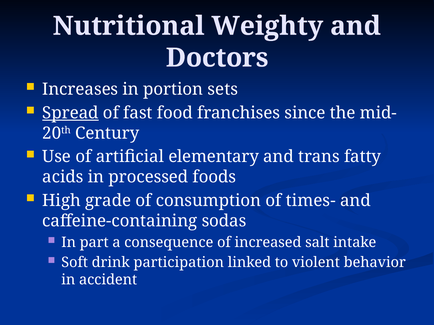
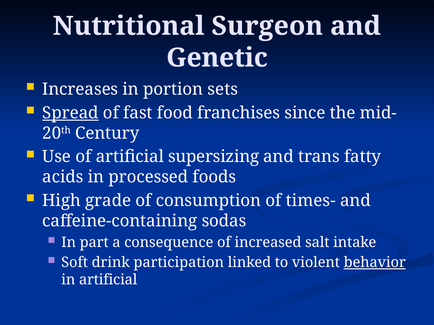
Weighty: Weighty -> Surgeon
Doctors: Doctors -> Genetic
elementary: elementary -> supersizing
behavior underline: none -> present
in accident: accident -> artificial
